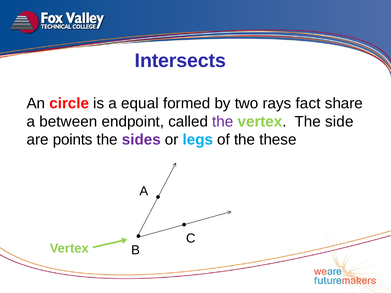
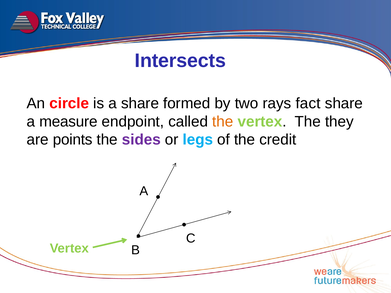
a equal: equal -> share
between: between -> measure
the at (223, 122) colour: purple -> orange
side: side -> they
these: these -> credit
